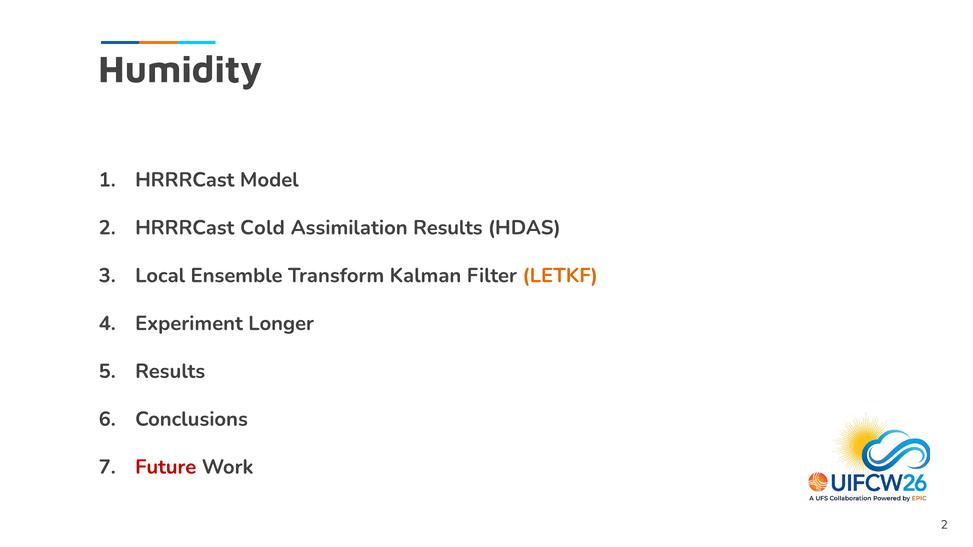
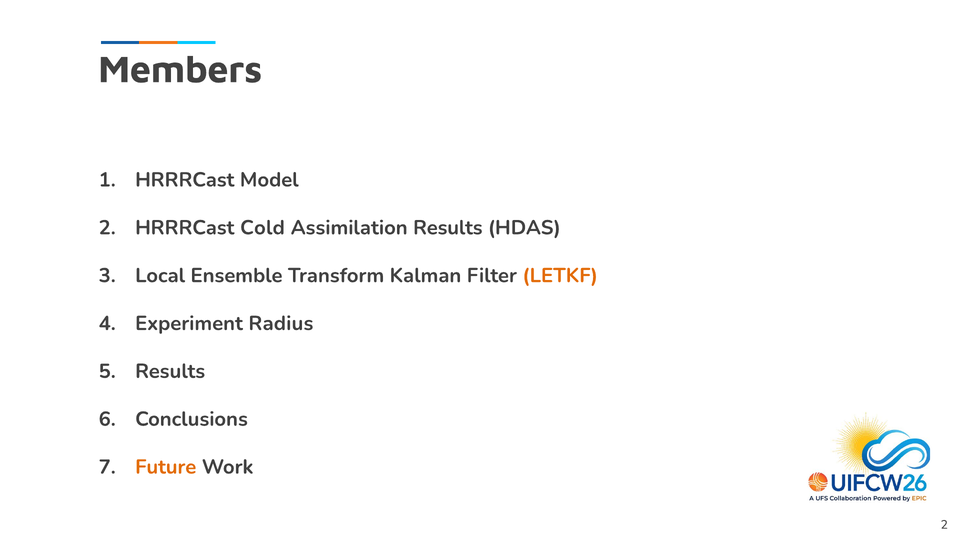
Humidity: Humidity -> Members
Longer: Longer -> Radius
Future colour: red -> orange
